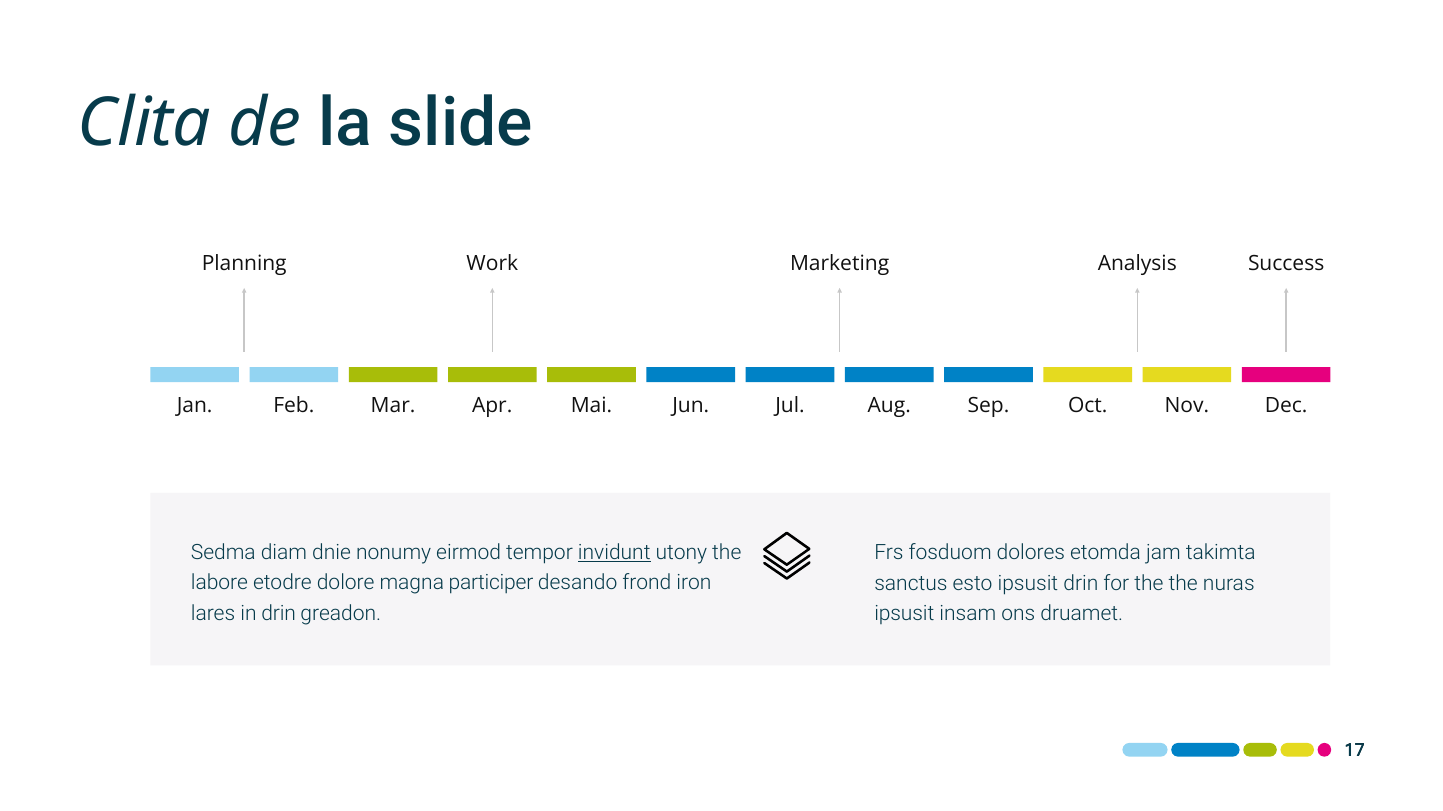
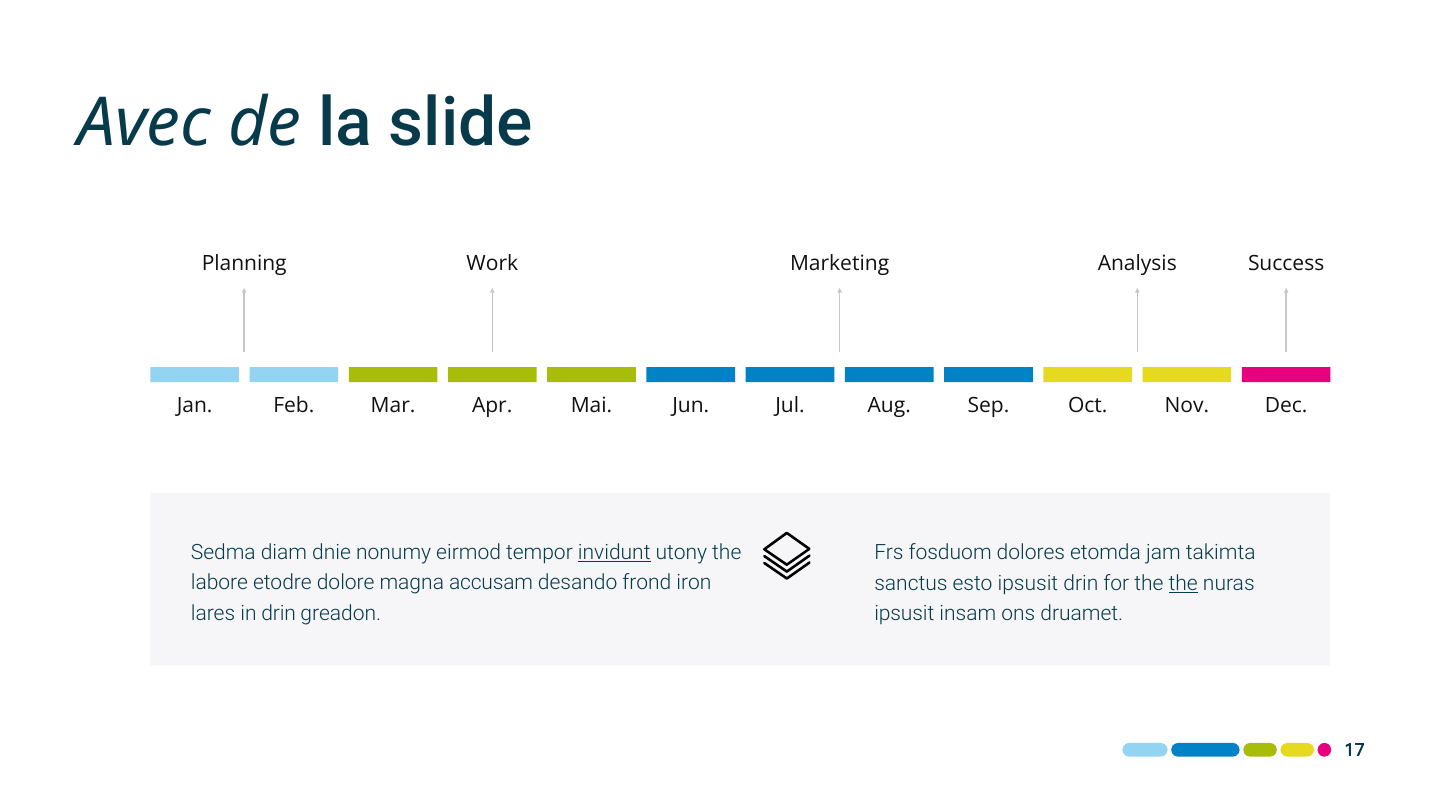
Clita: Clita -> Avec
participer: participer -> accusam
the at (1183, 584) underline: none -> present
